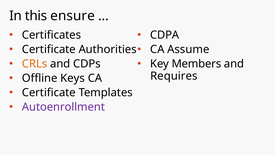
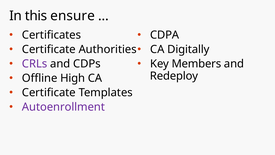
Assume: Assume -> Digitally
CRLs colour: orange -> purple
Requires: Requires -> Redeploy
Keys: Keys -> High
